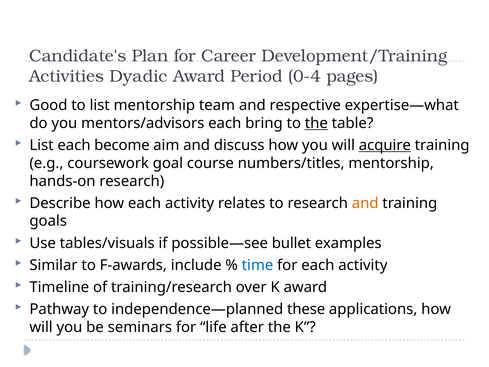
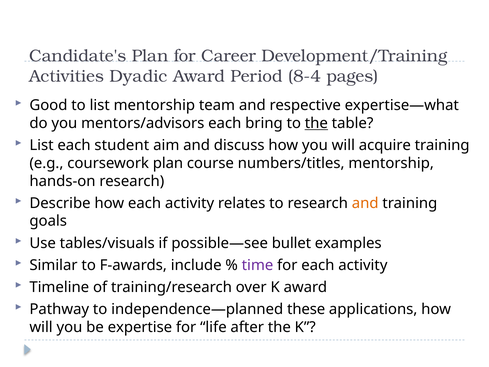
0-4: 0-4 -> 8-4
become: become -> student
acquire underline: present -> none
coursework goal: goal -> plan
time colour: blue -> purple
seminars: seminars -> expertise
